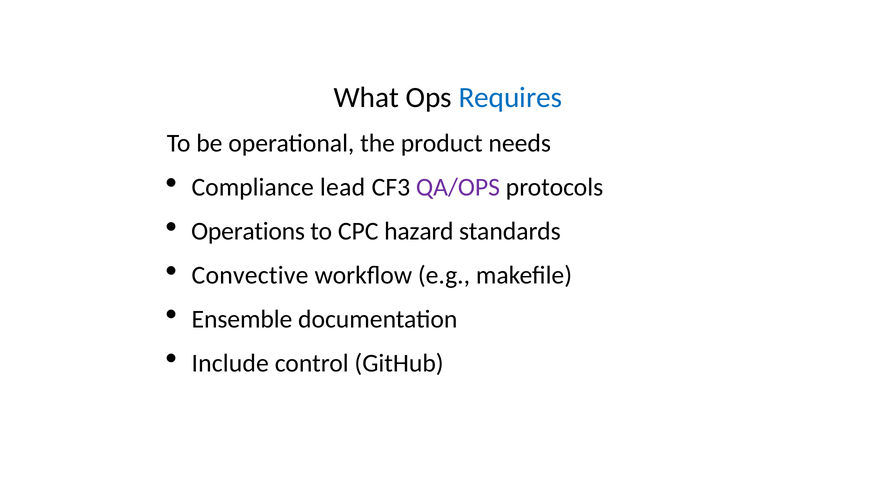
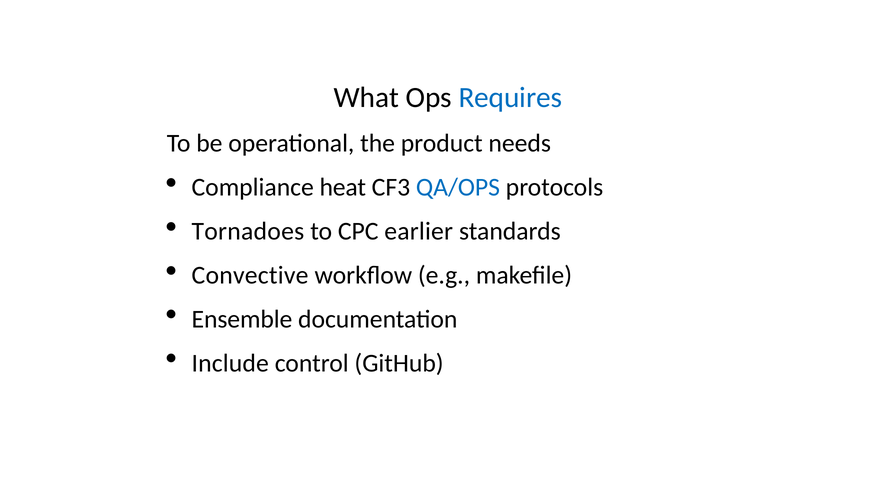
lead: lead -> heat
QA/OPS colour: purple -> blue
Operations: Operations -> Tornadoes
hazard: hazard -> earlier
